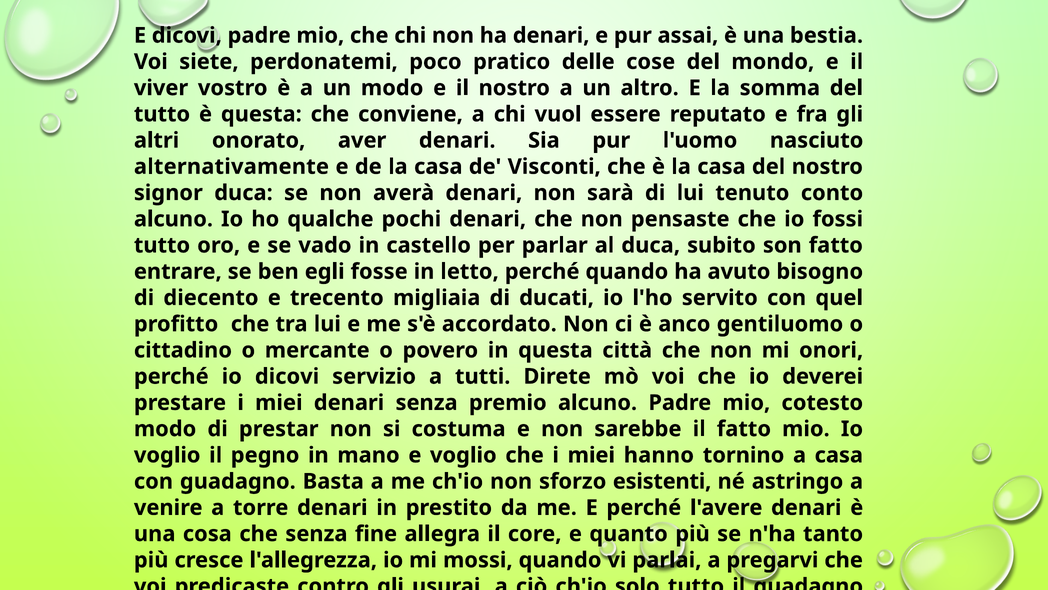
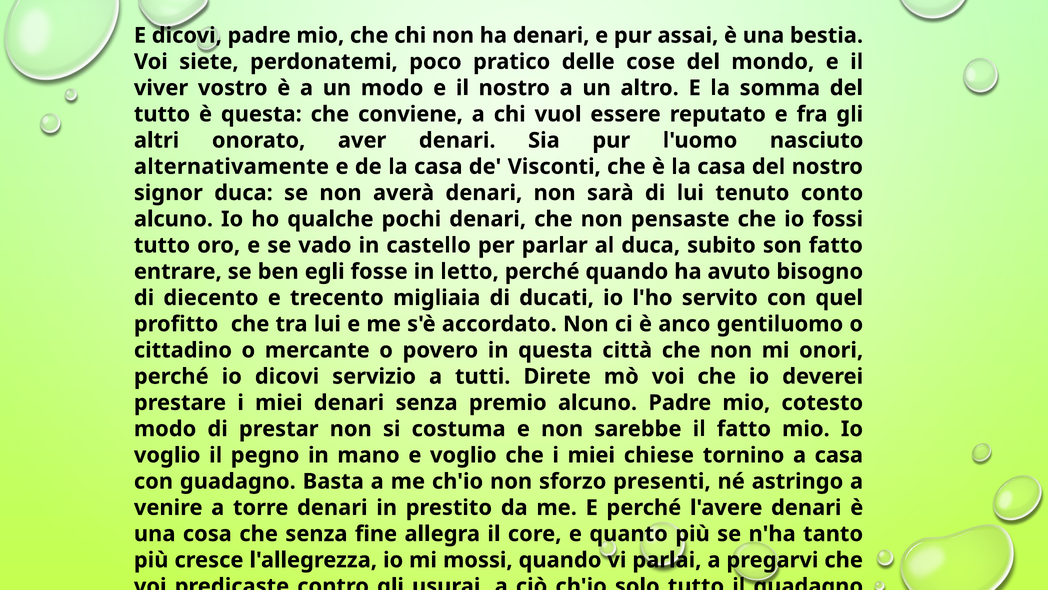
hanno: hanno -> chiese
esistenti: esistenti -> presenti
